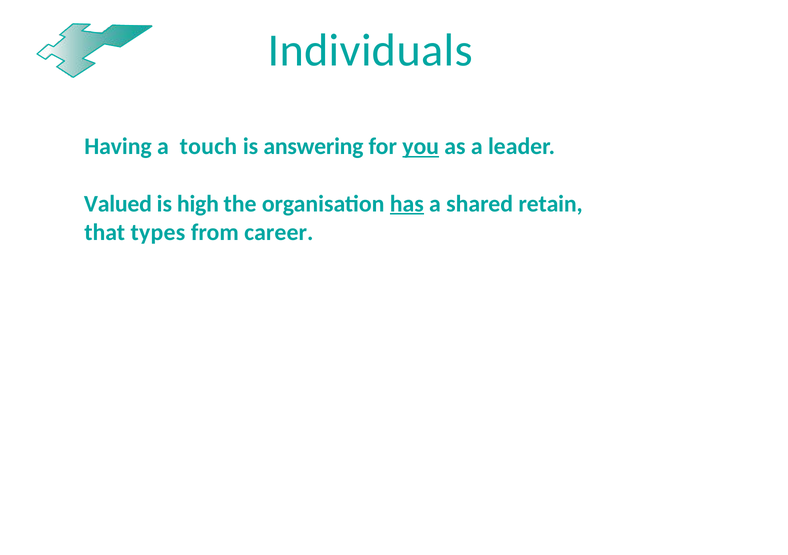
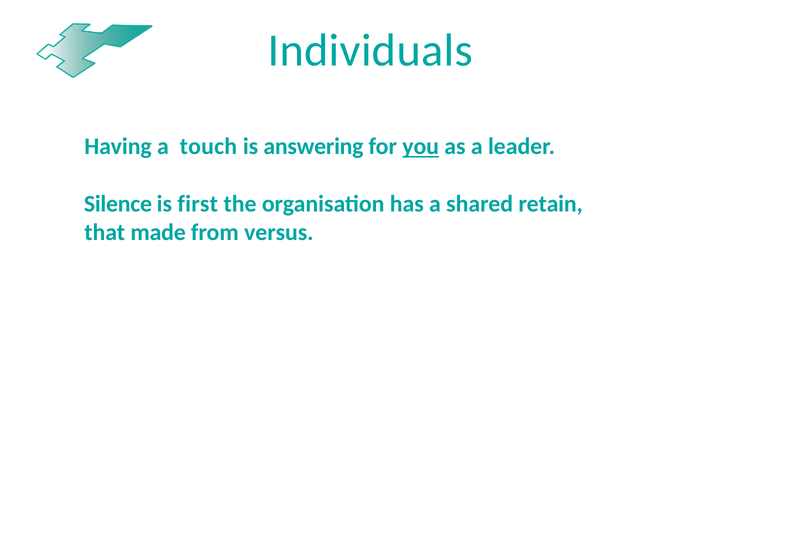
Valued: Valued -> Silence
high: high -> first
has underline: present -> none
types: types -> made
career: career -> versus
